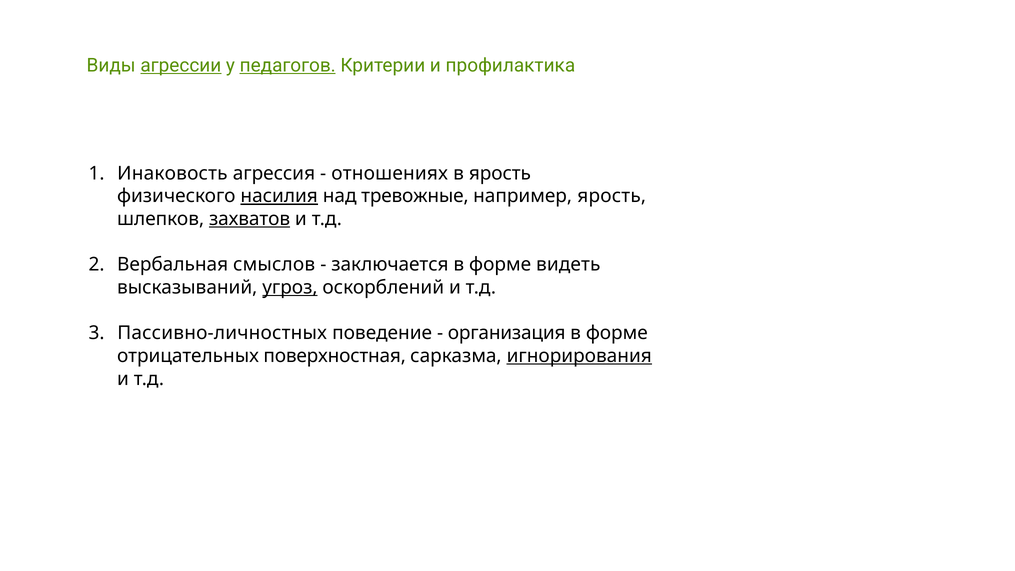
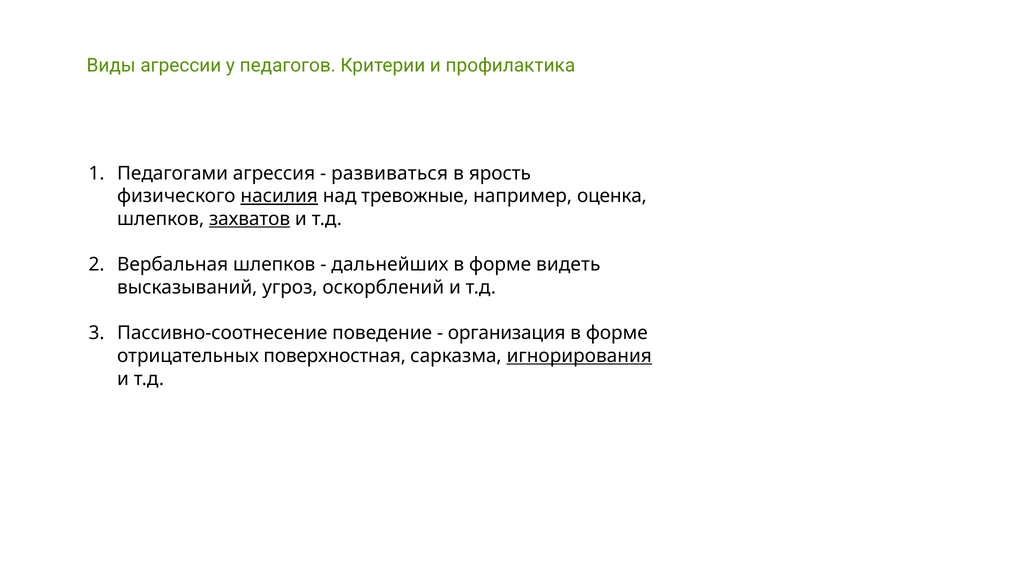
агрессии underline: present -> none
педагогов underline: present -> none
Инаковость: Инаковость -> Педагогами
отношениях: отношениях -> развиваться
например ярость: ярость -> оценка
Вербальная смыслов: смыслов -> шлепков
заключается: заключается -> дальнейших
угроз underline: present -> none
Пассивно-личностных: Пассивно-личностных -> Пассивно-соотнесение
